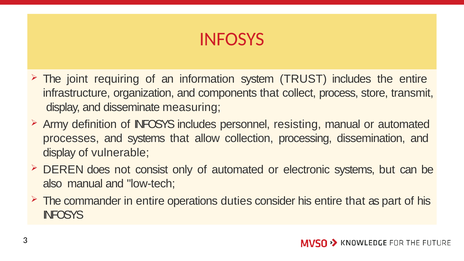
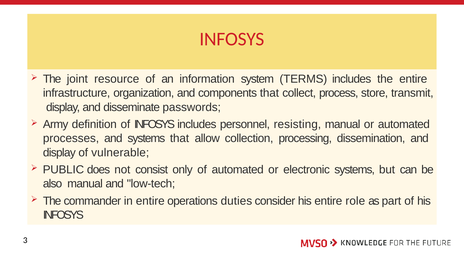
requiring: requiring -> resource
TRUST: TRUST -> TERMS
measuring: measuring -> passwords
DEREN: DEREN -> PUBLIC
entire that: that -> role
